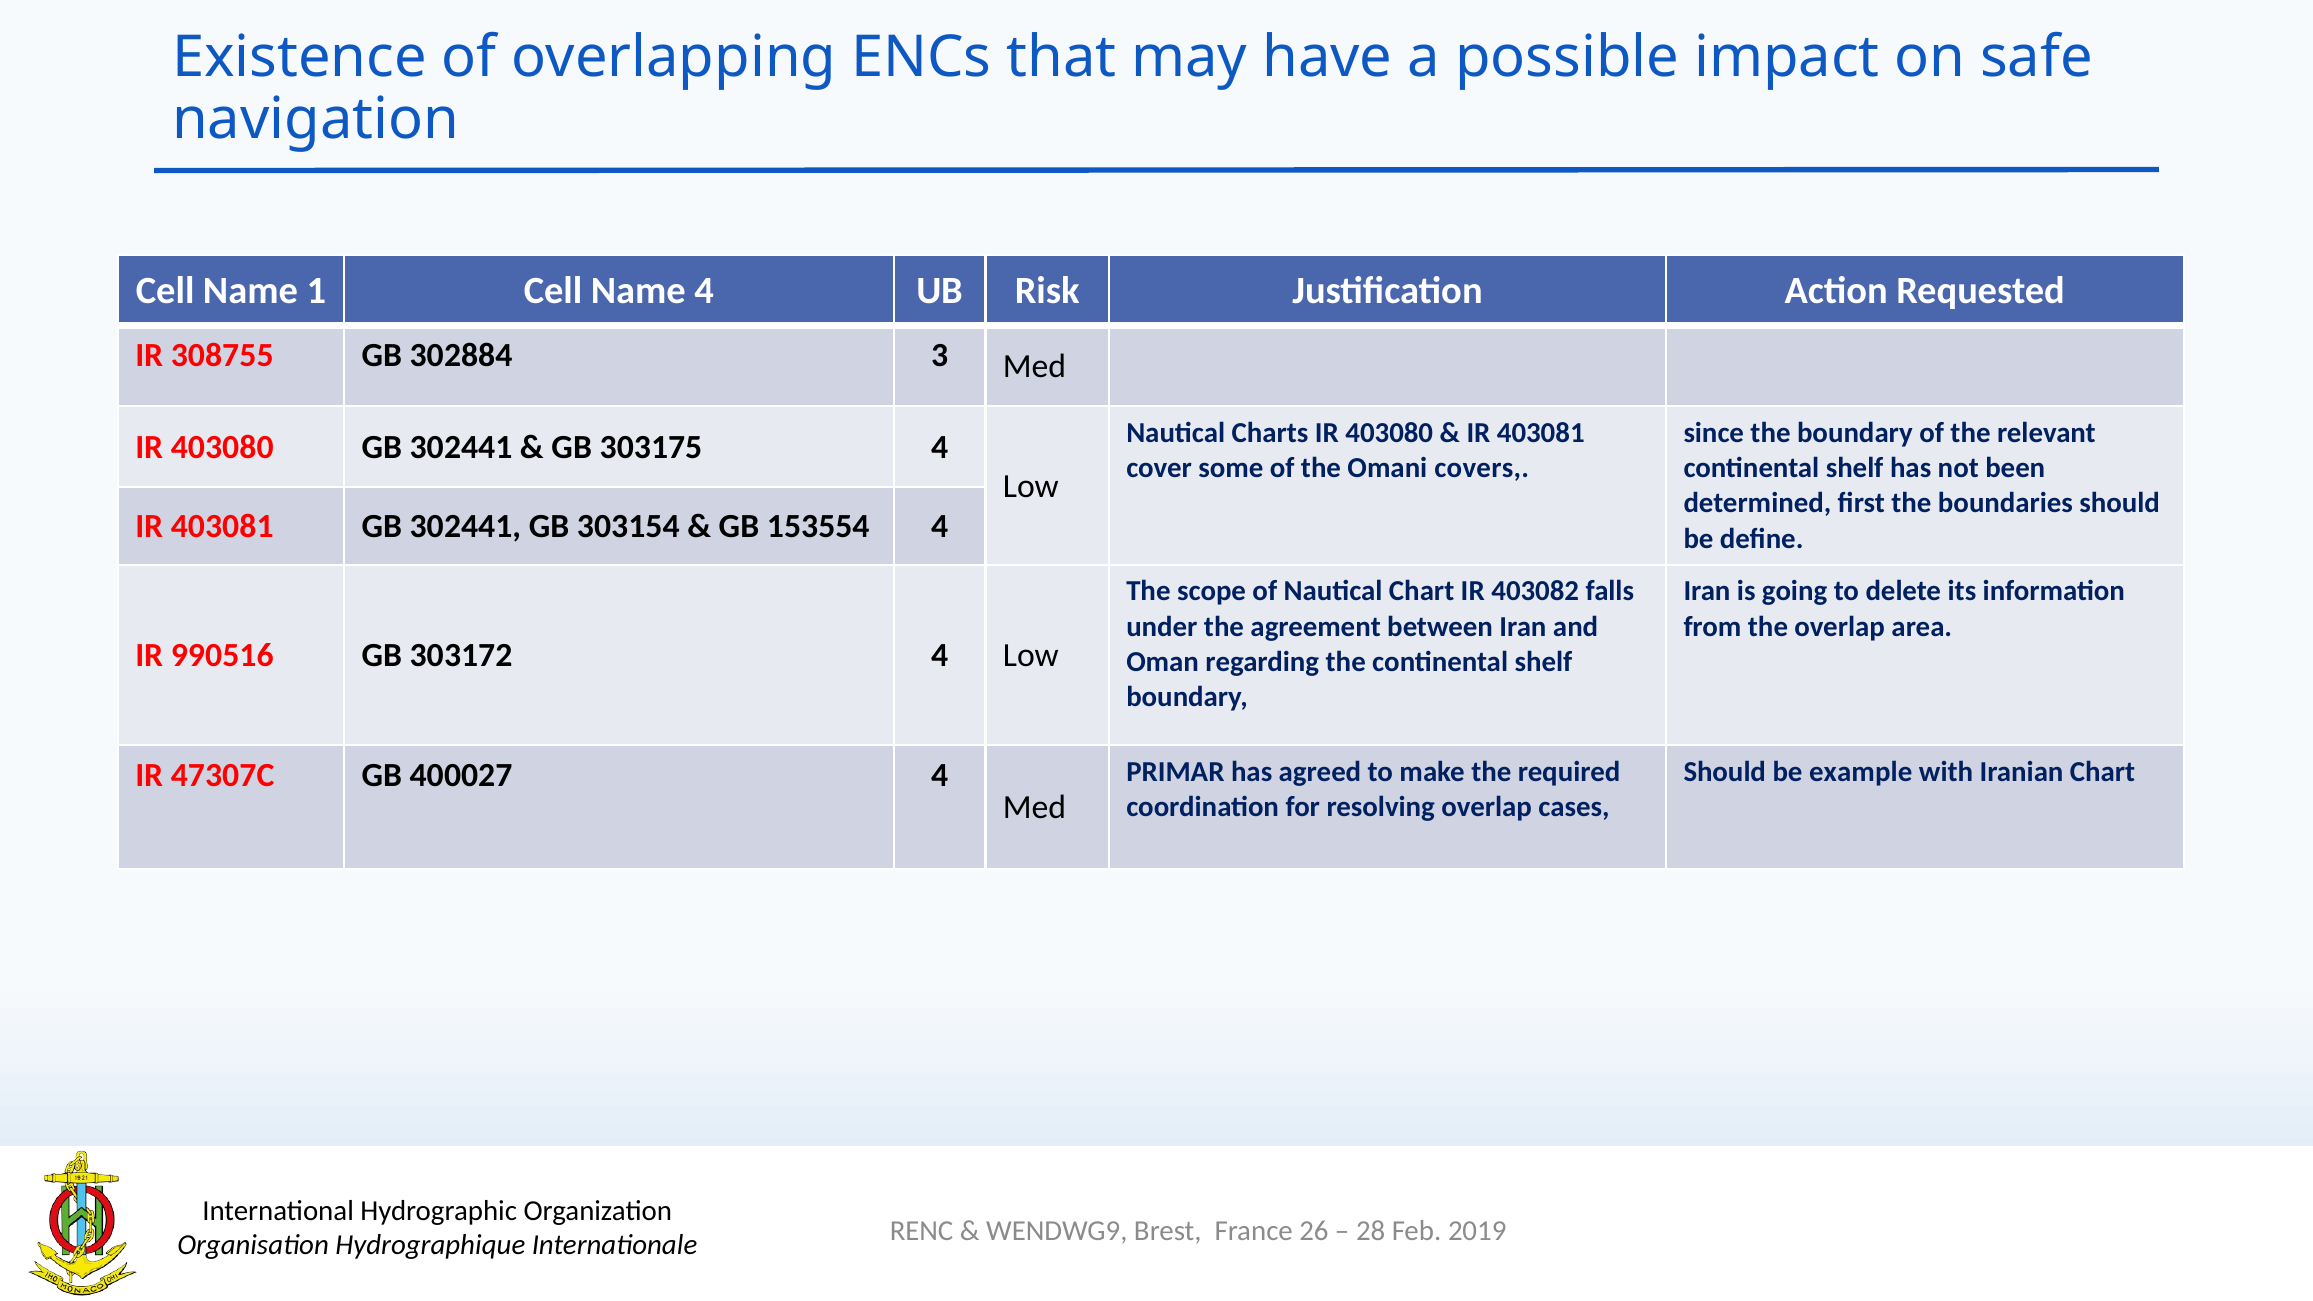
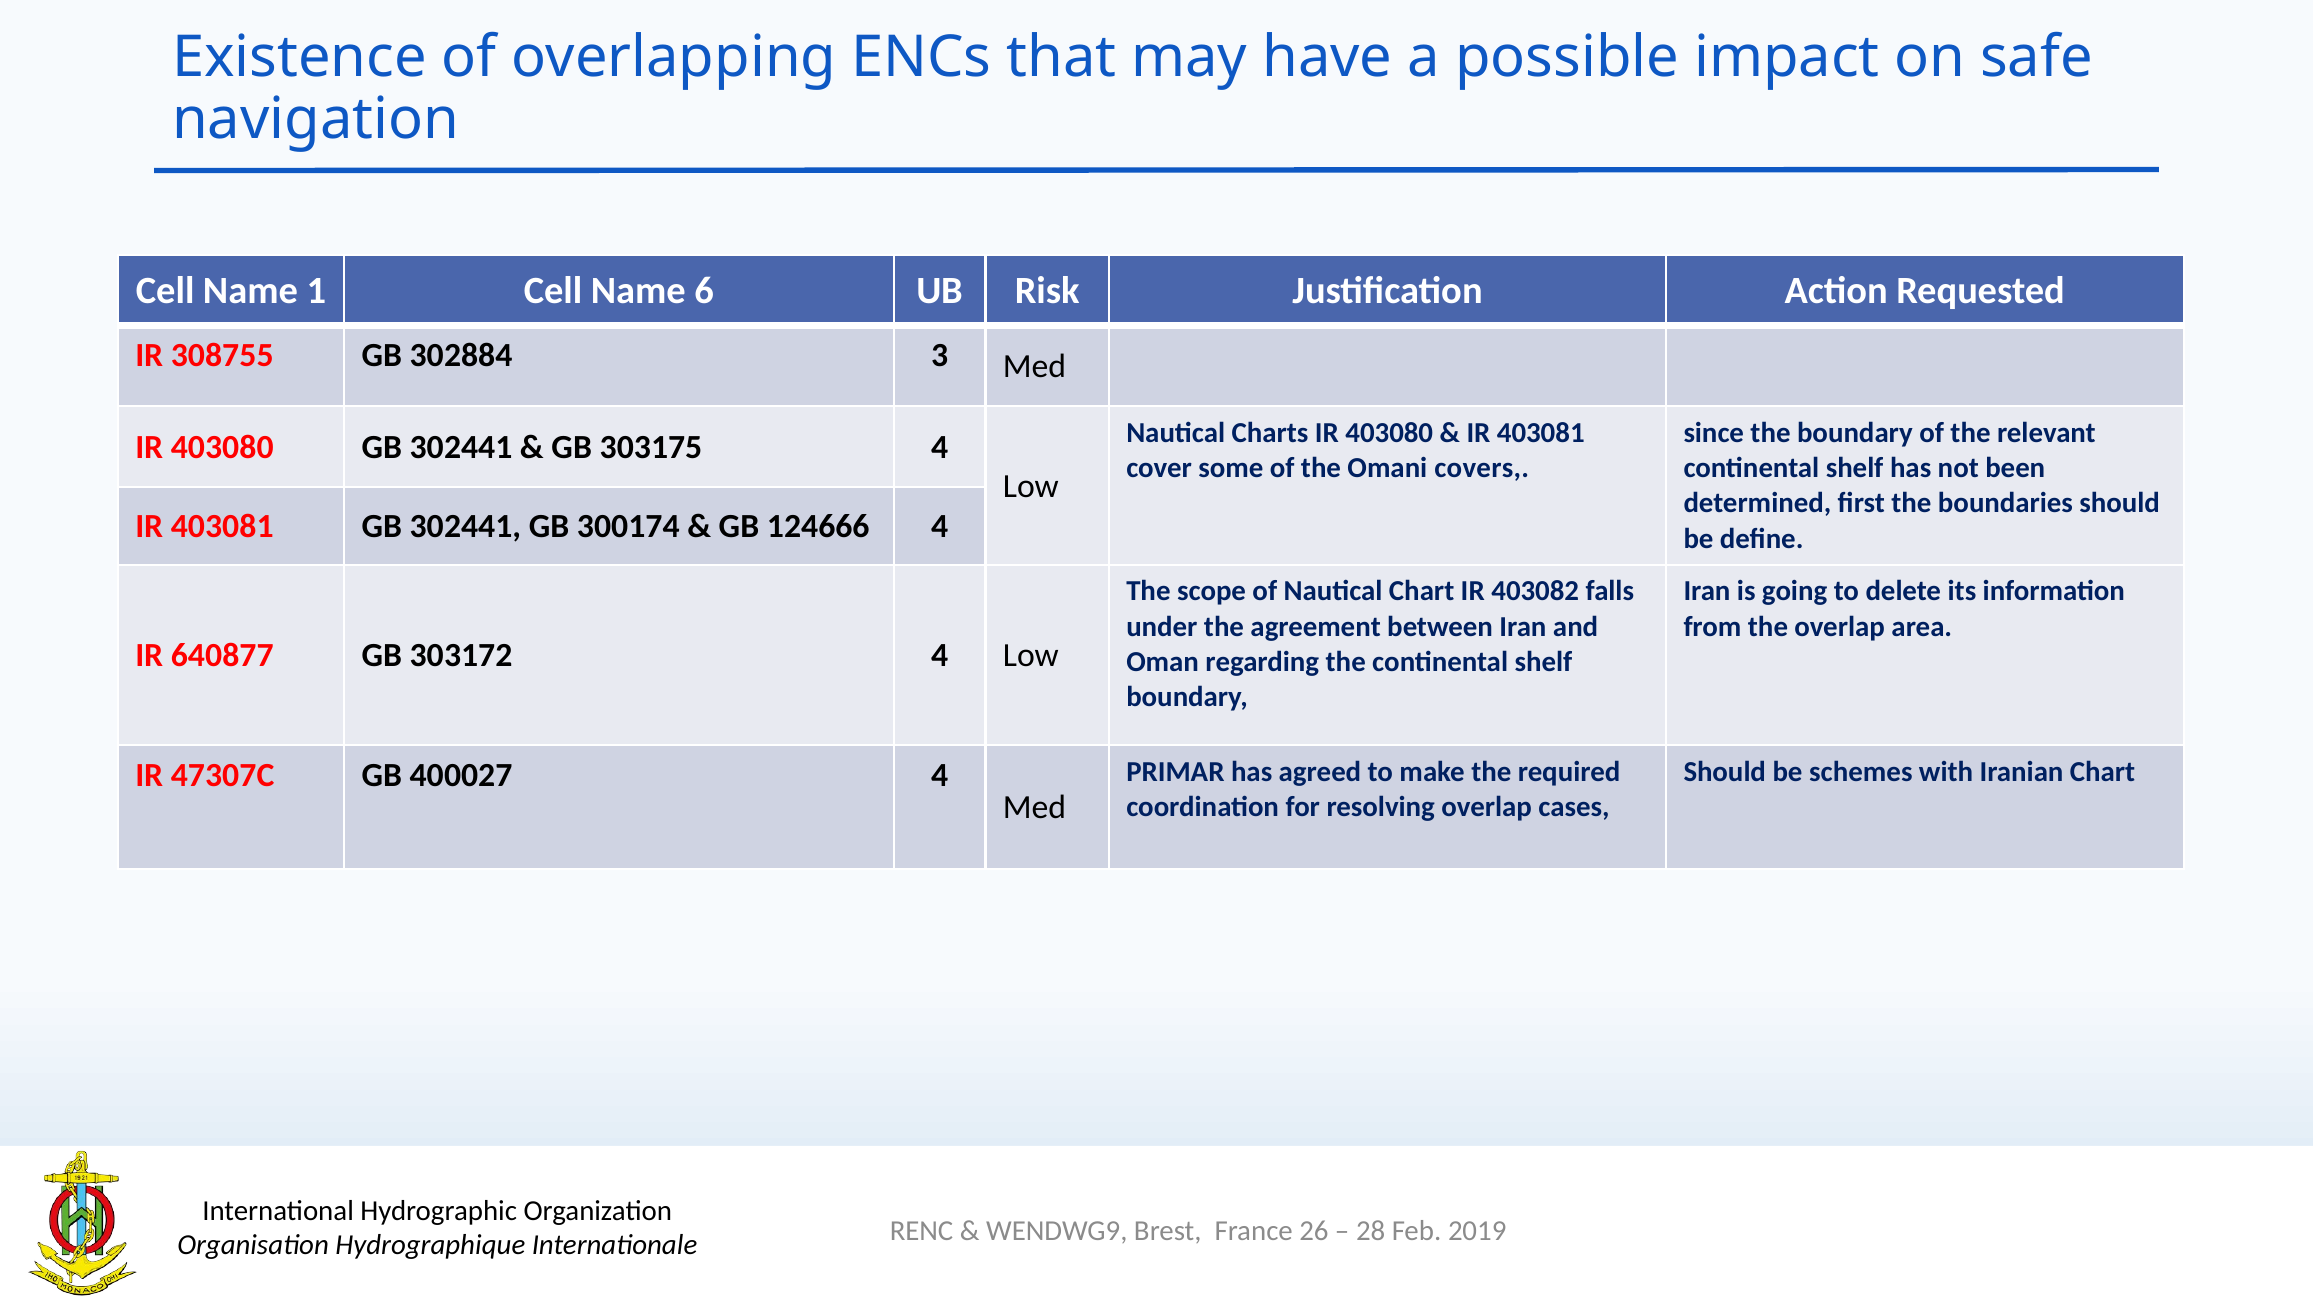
Name 4: 4 -> 6
303154: 303154 -> 300174
153554: 153554 -> 124666
990516: 990516 -> 640877
example: example -> schemes
